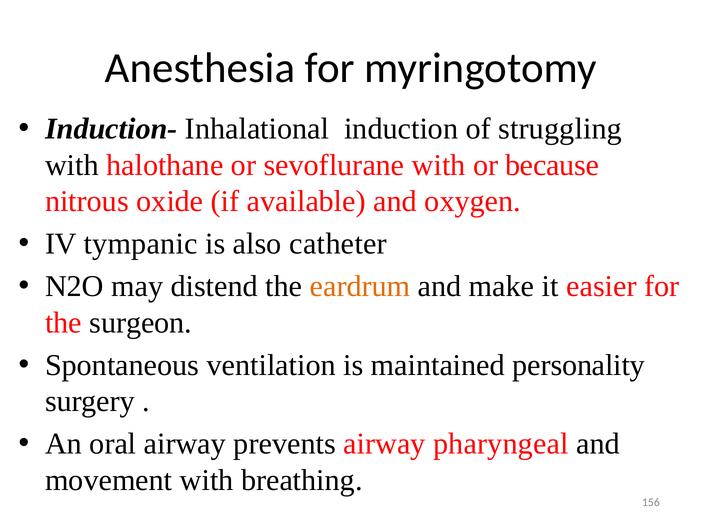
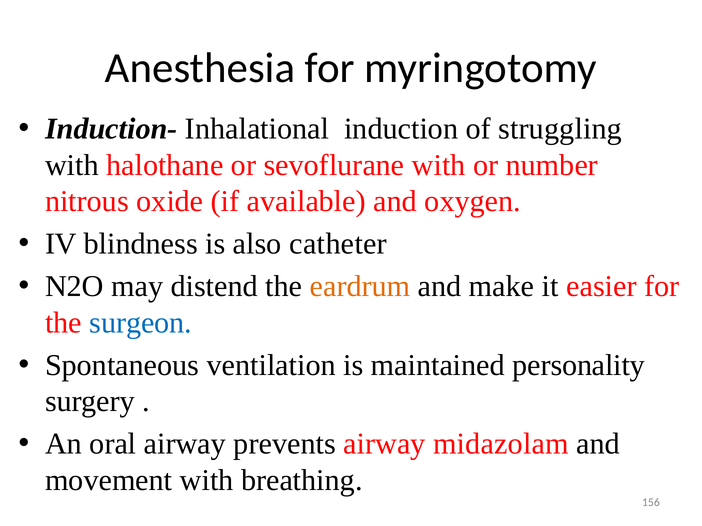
because: because -> number
tympanic: tympanic -> blindness
surgeon colour: black -> blue
pharyngeal: pharyngeal -> midazolam
